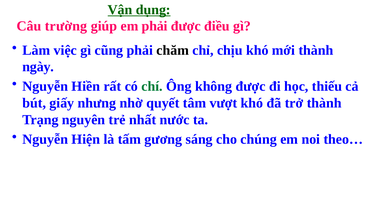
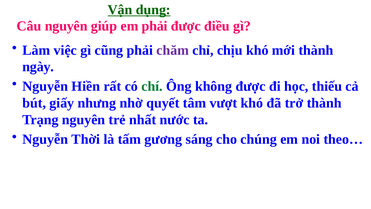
Câu trường: trường -> nguyên
chăm colour: black -> purple
Hiện: Hiện -> Thời
